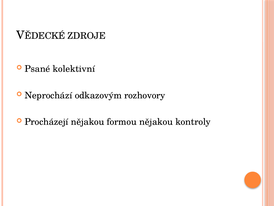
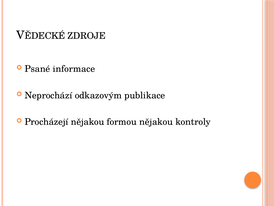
kolektivní: kolektivní -> informace
rozhovory: rozhovory -> publikace
